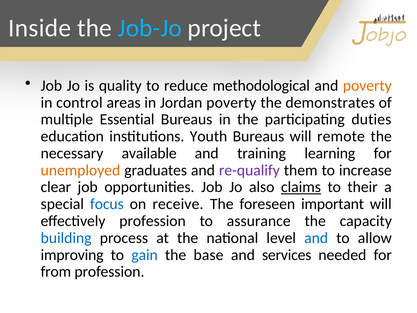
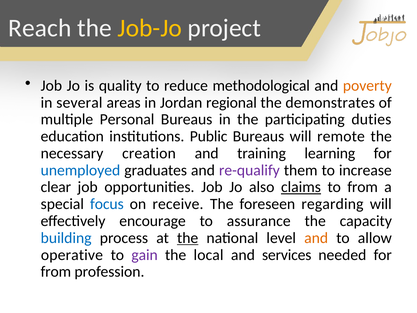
Inside: Inside -> Reach
Job-Jo colour: light blue -> yellow
control: control -> several
Jordan poverty: poverty -> regional
Essential: Essential -> Personal
Youth: Youth -> Public
available: available -> creation
unemployed colour: orange -> blue
to their: their -> from
important: important -> regarding
effectively profession: profession -> encourage
the at (188, 238) underline: none -> present
and at (316, 238) colour: blue -> orange
improving: improving -> operative
gain colour: blue -> purple
base: base -> local
